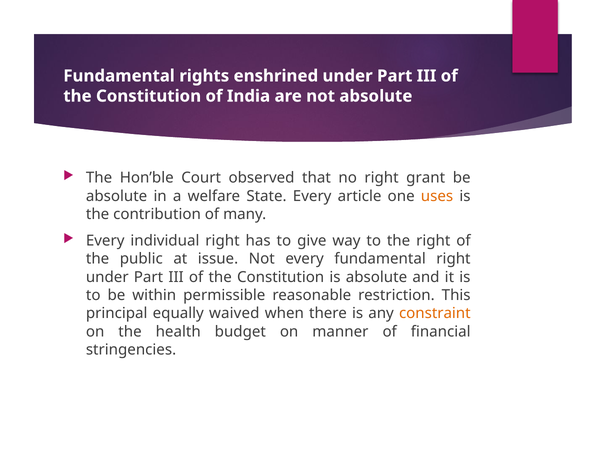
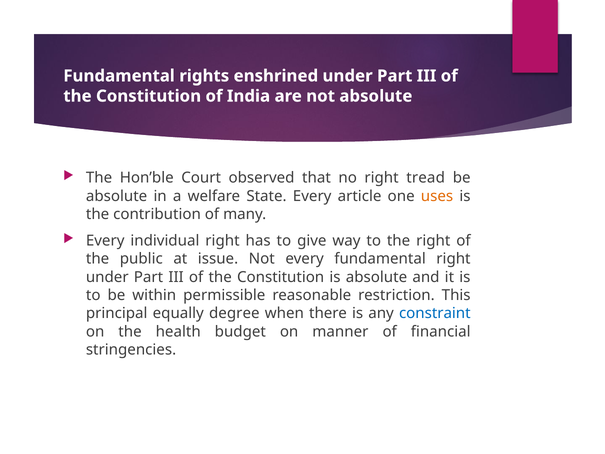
grant: grant -> tread
waived: waived -> degree
constraint colour: orange -> blue
